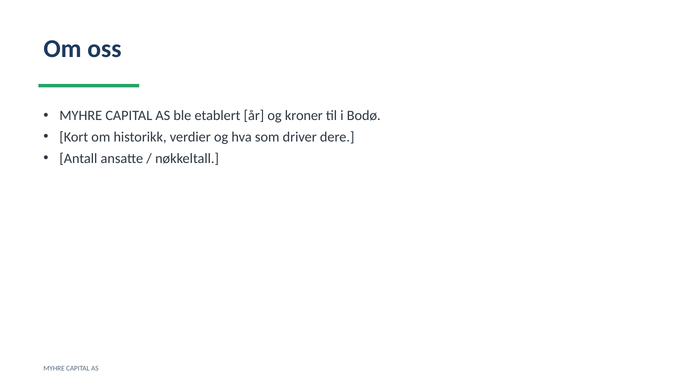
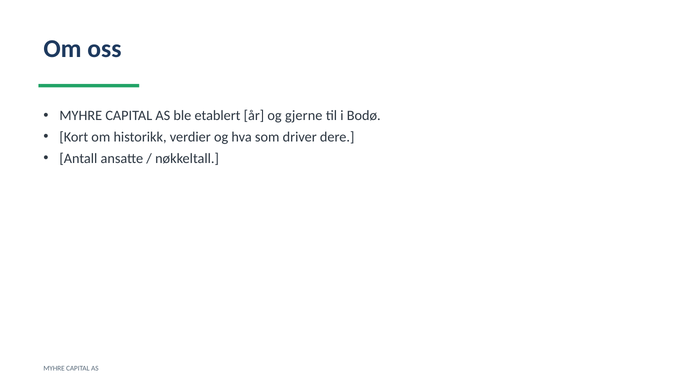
kroner: kroner -> gjerne
